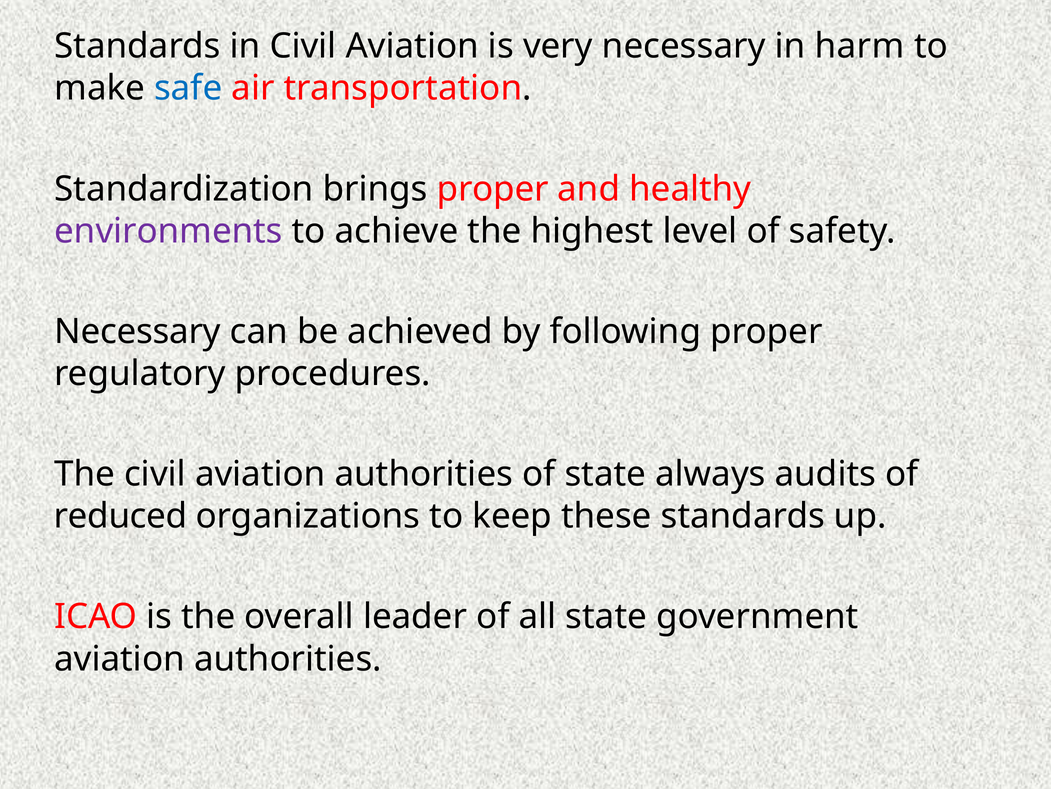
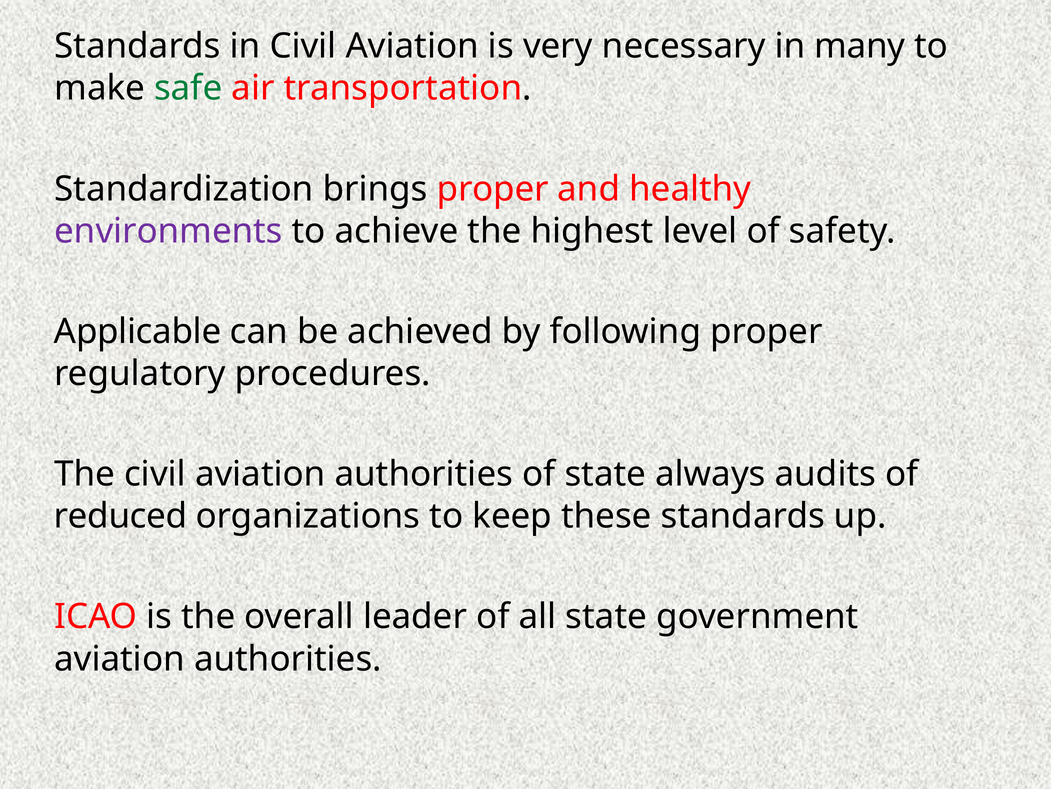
harm: harm -> many
safe colour: blue -> green
Necessary at (138, 331): Necessary -> Applicable
